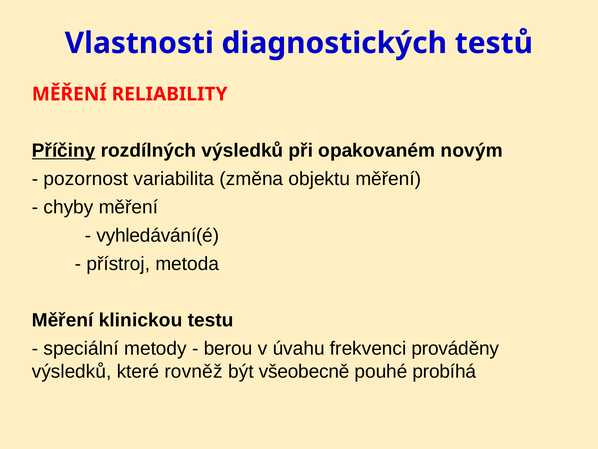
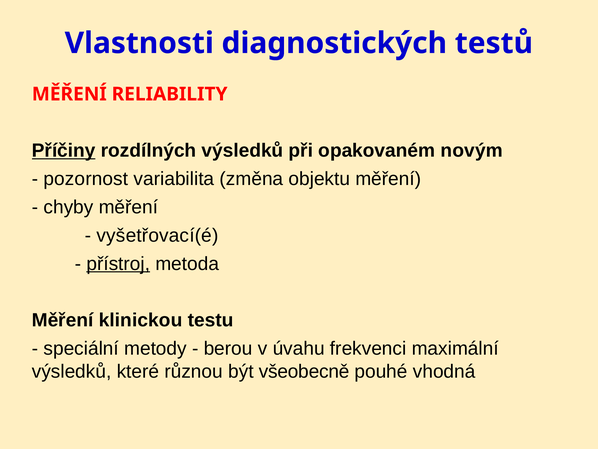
vyhledávání(é: vyhledávání(é -> vyšetřovací(é
přístroj underline: none -> present
prováděny: prováděny -> maximální
rovněž: rovněž -> různou
probíhá: probíhá -> vhodná
